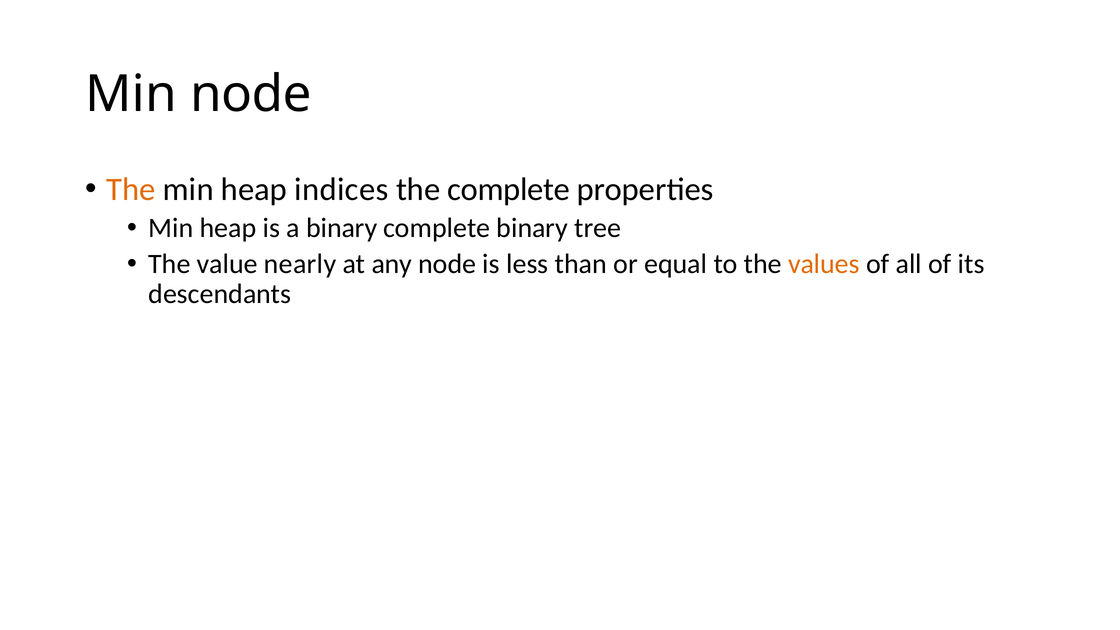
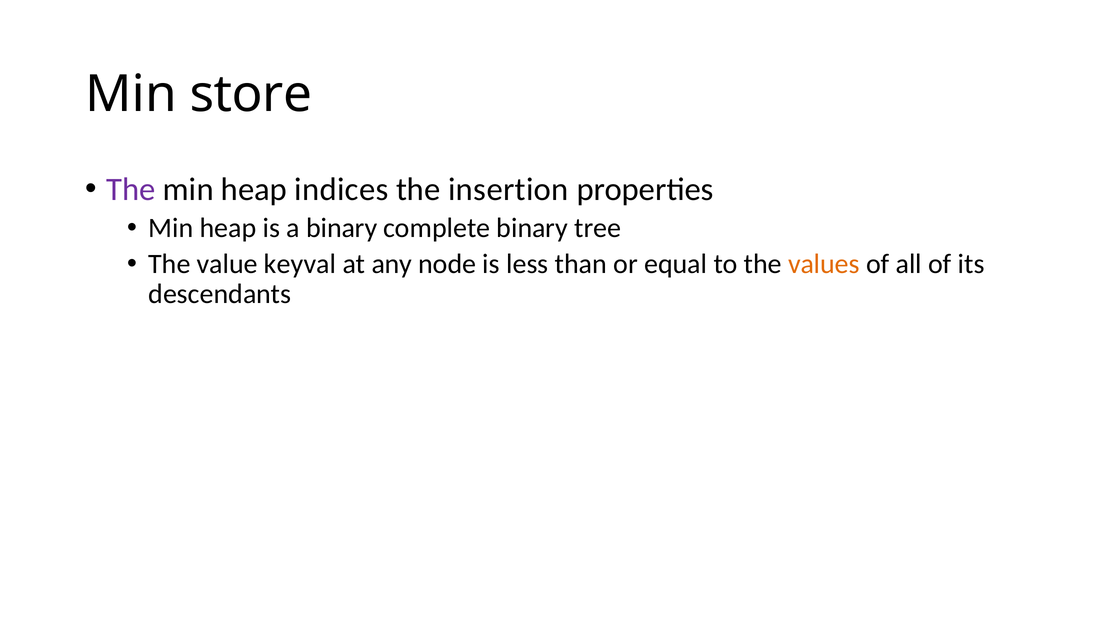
Min node: node -> store
The at (131, 189) colour: orange -> purple
the complete: complete -> insertion
nearly: nearly -> keyval
